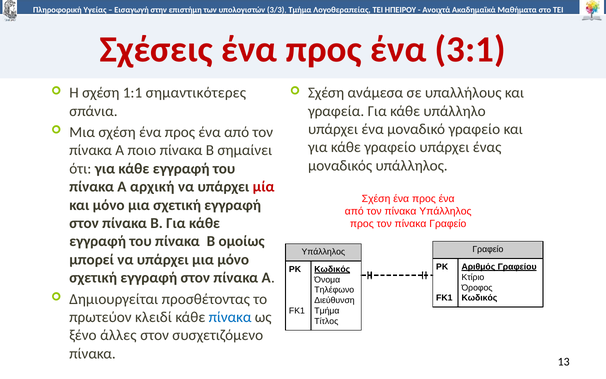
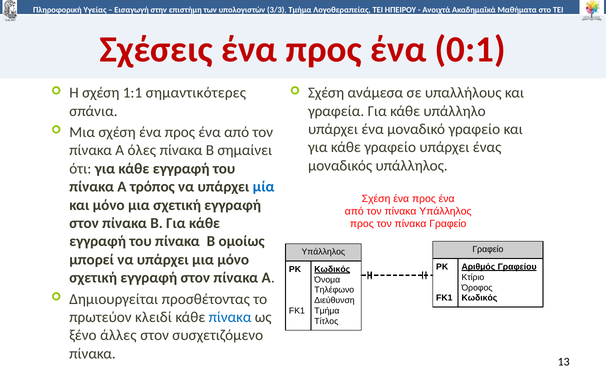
3:1: 3:1 -> 0:1
ποιο: ποιο -> όλες
αρχική: αρχική -> τρόπος
μία colour: red -> blue
